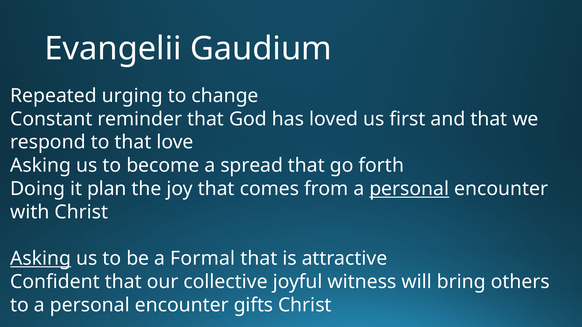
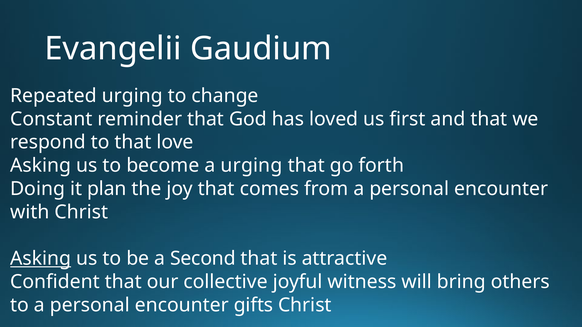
a spread: spread -> urging
personal at (409, 189) underline: present -> none
Formal: Formal -> Second
